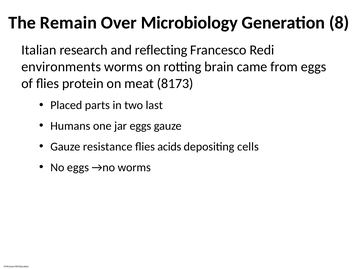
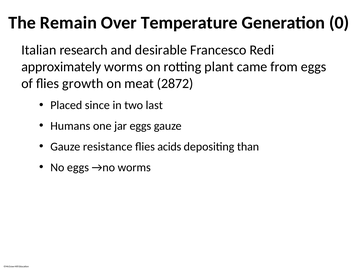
Microbiology: Microbiology -> Temperature
8: 8 -> 0
reflecting: reflecting -> desirable
environments: environments -> approximately
brain: brain -> plant
protein: protein -> growth
8173: 8173 -> 2872
parts: parts -> since
cells: cells -> than
